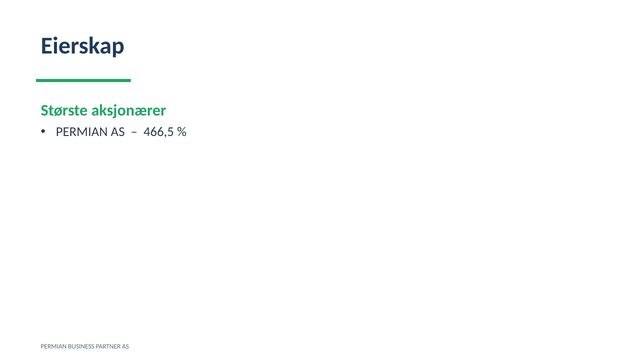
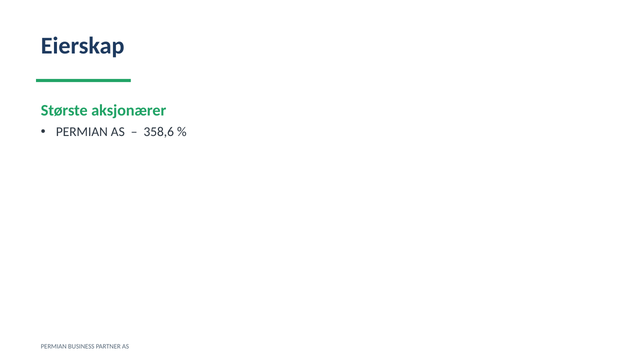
466,5: 466,5 -> 358,6
